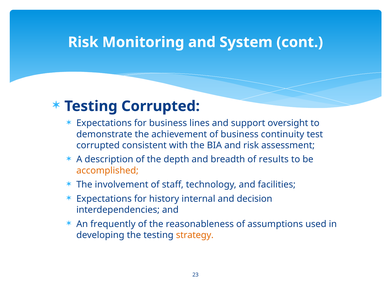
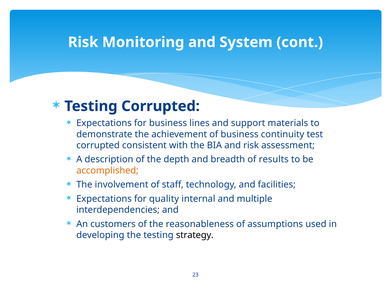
oversight: oversight -> materials
history: history -> quality
decision: decision -> multiple
frequently: frequently -> customers
strategy colour: orange -> black
